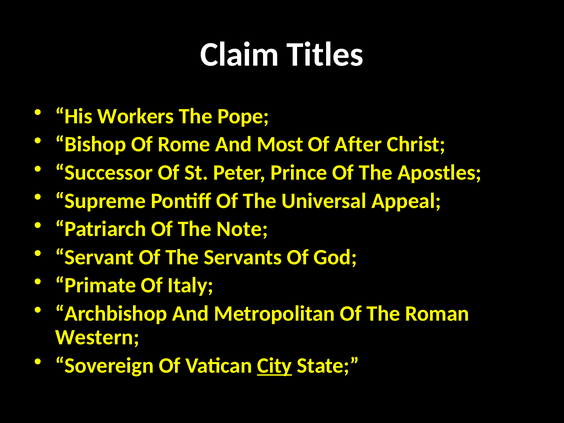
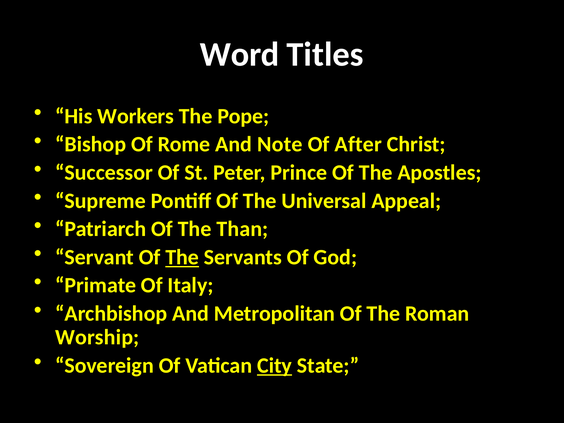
Claim: Claim -> Word
Most: Most -> Note
Note: Note -> Than
The at (182, 257) underline: none -> present
Western: Western -> Worship
